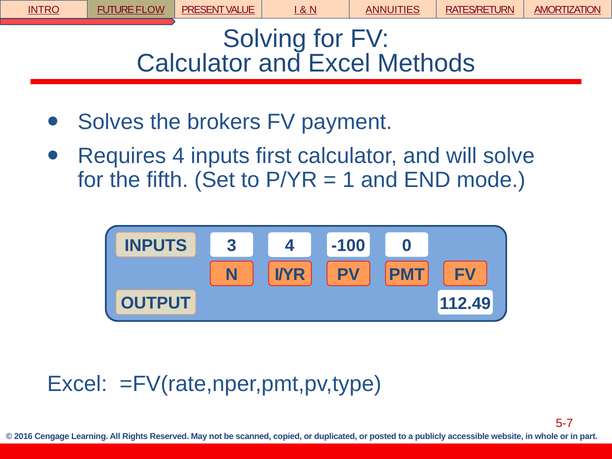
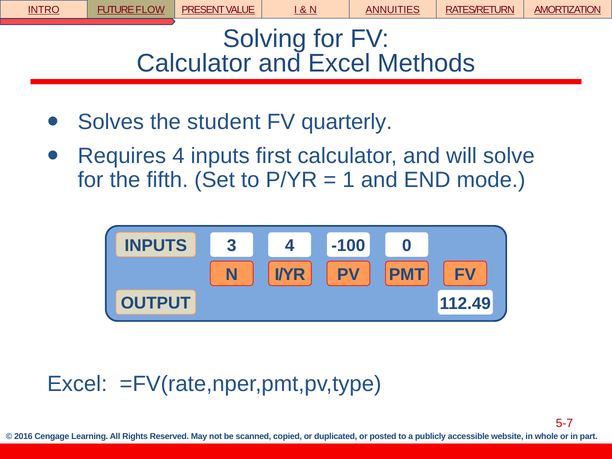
brokers: brokers -> student
payment: payment -> quarterly
